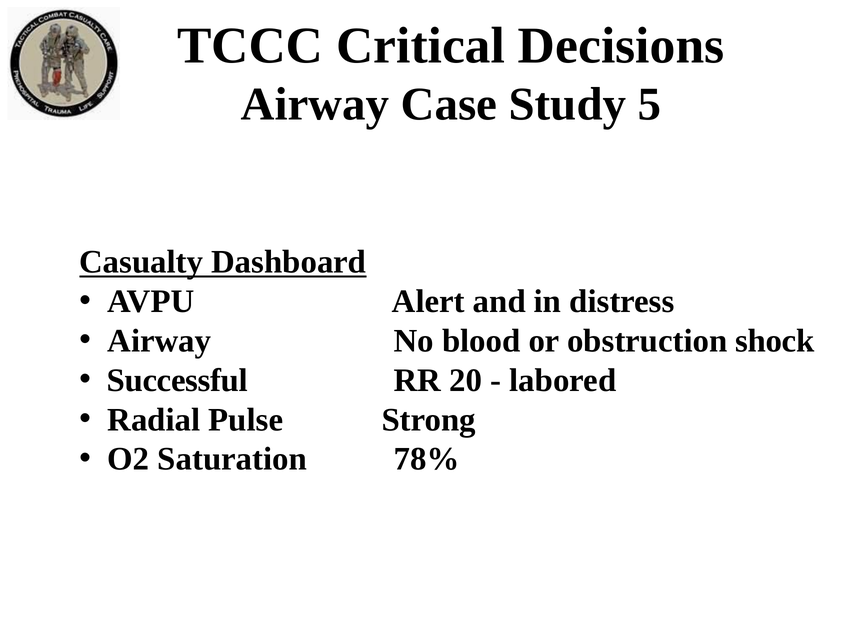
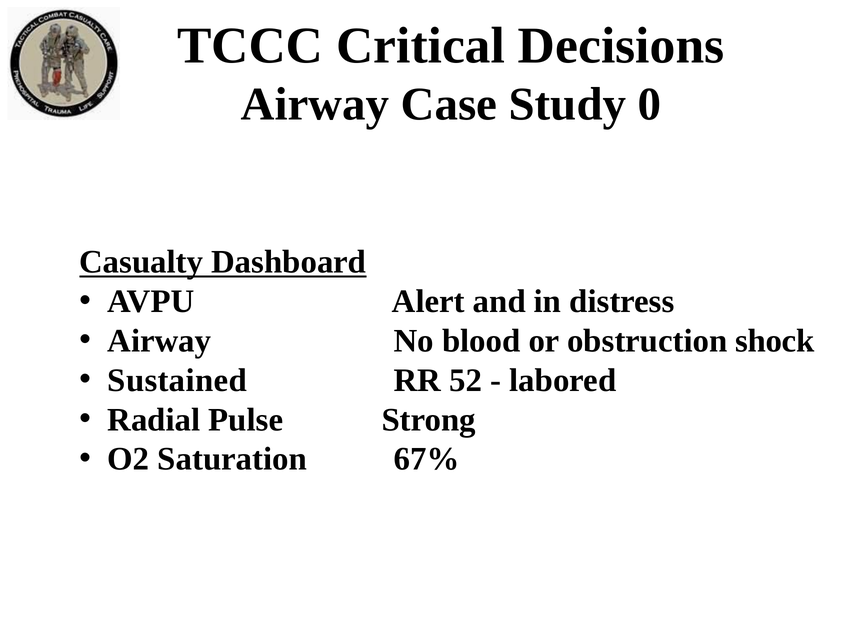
5: 5 -> 0
Successful: Successful -> Sustained
20: 20 -> 52
78%: 78% -> 67%
